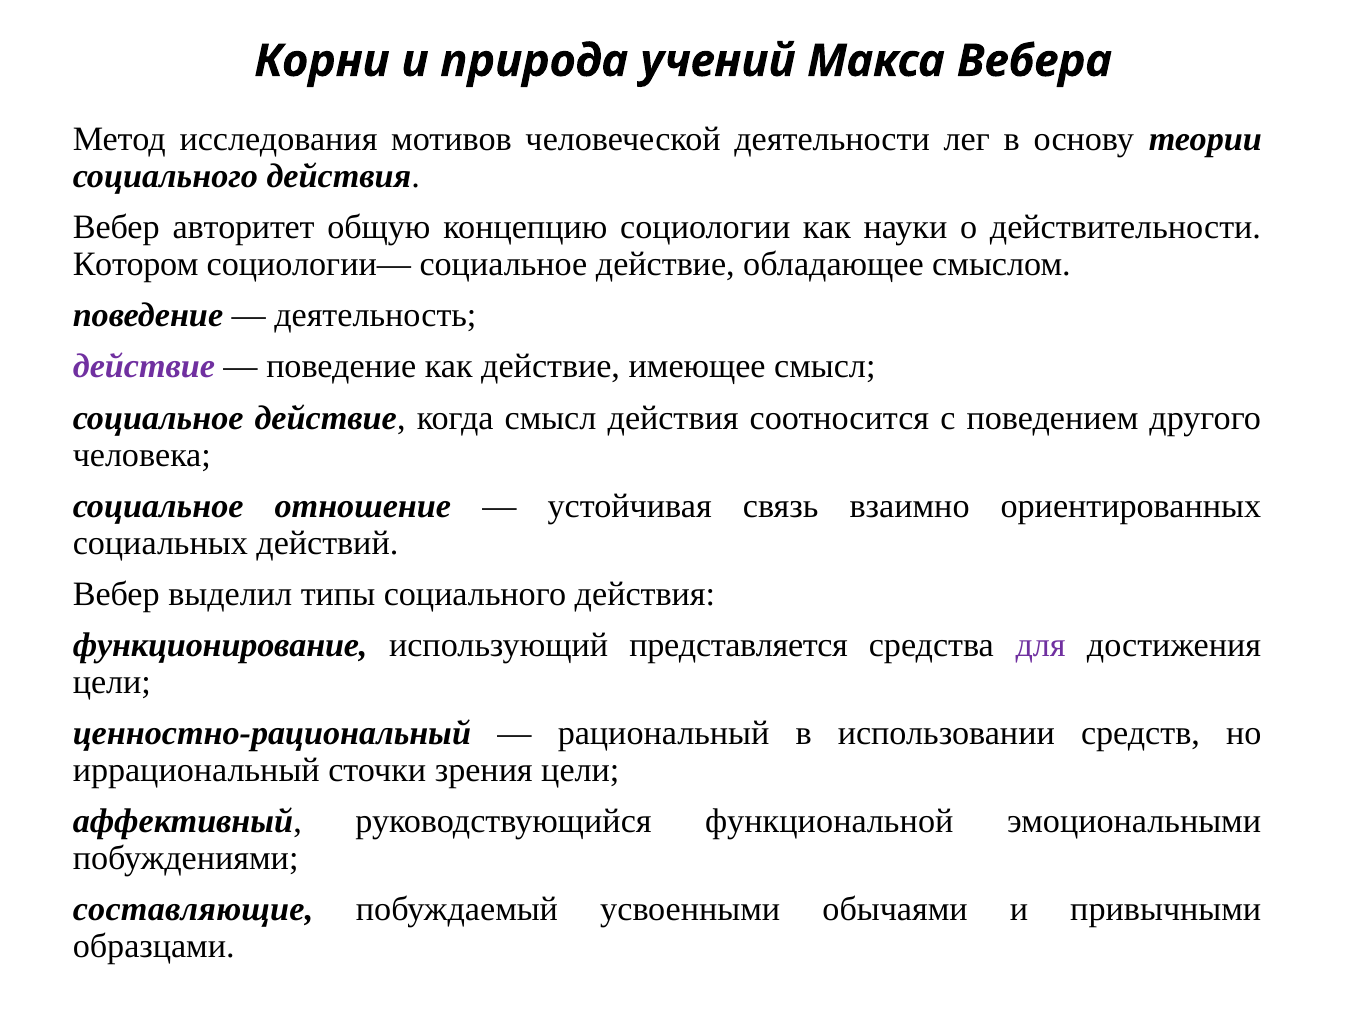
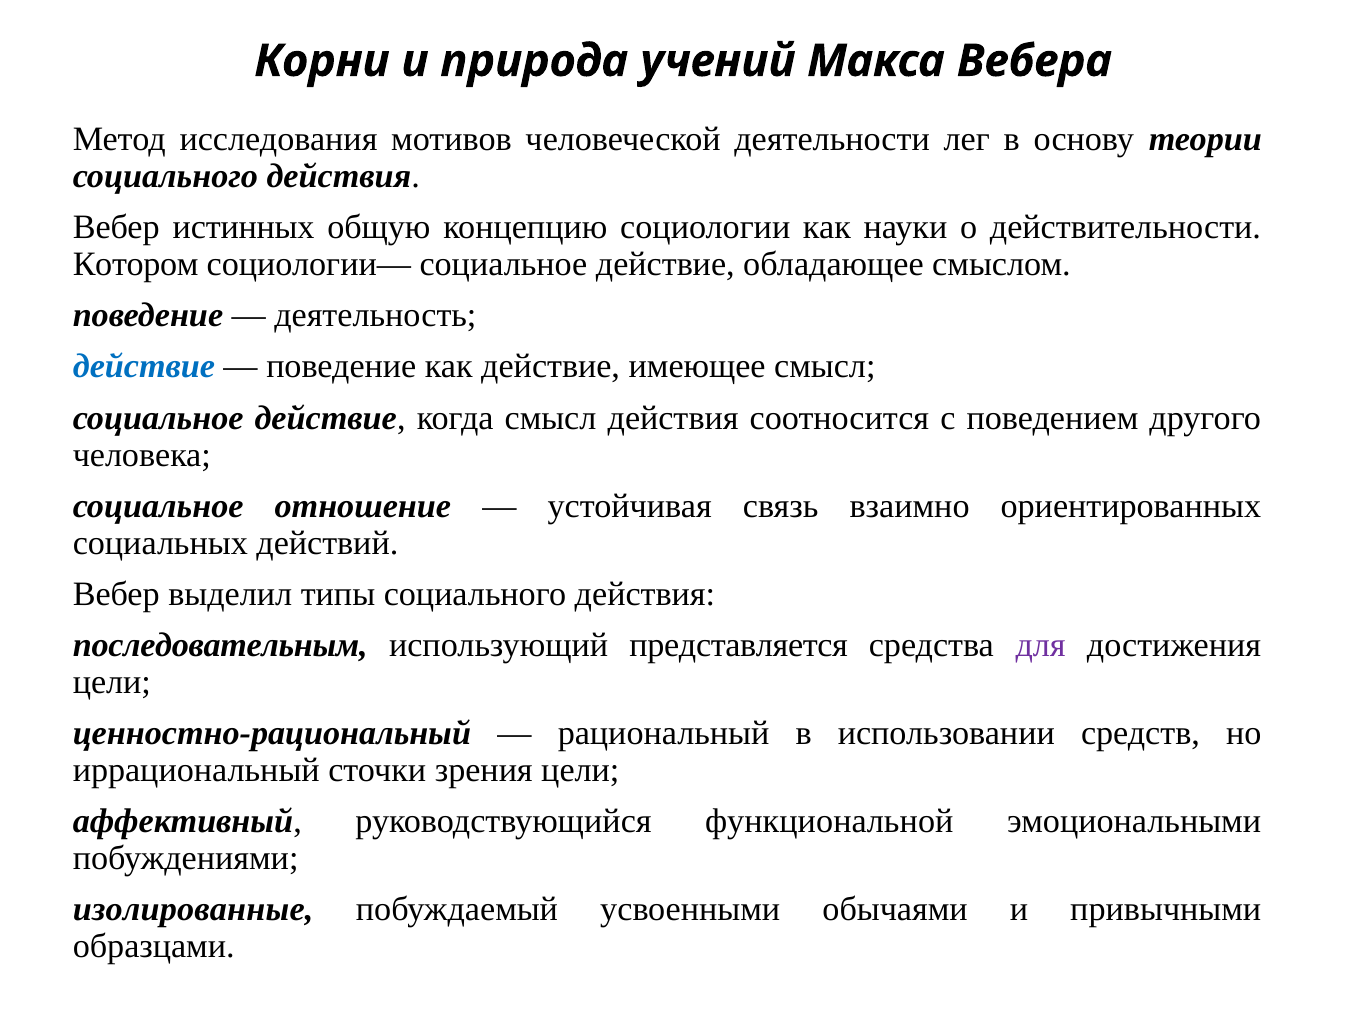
авторитет: авторитет -> истинных
действие at (144, 367) colour: purple -> blue
функционирование: функционирование -> последовательным
составляющие: составляющие -> изолированные
